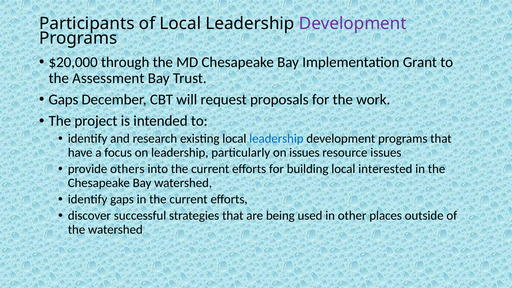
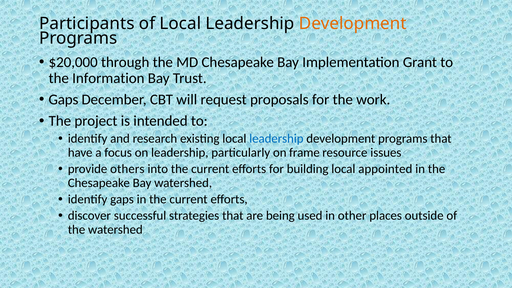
Development at (353, 23) colour: purple -> orange
Assessment: Assessment -> Information
on issues: issues -> frame
interested: interested -> appointed
